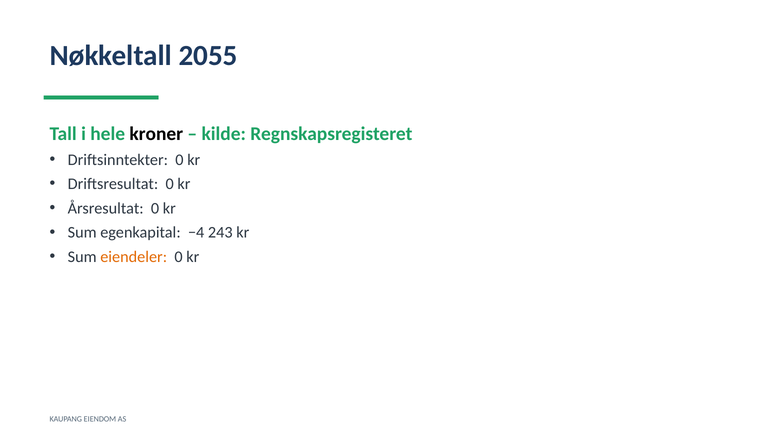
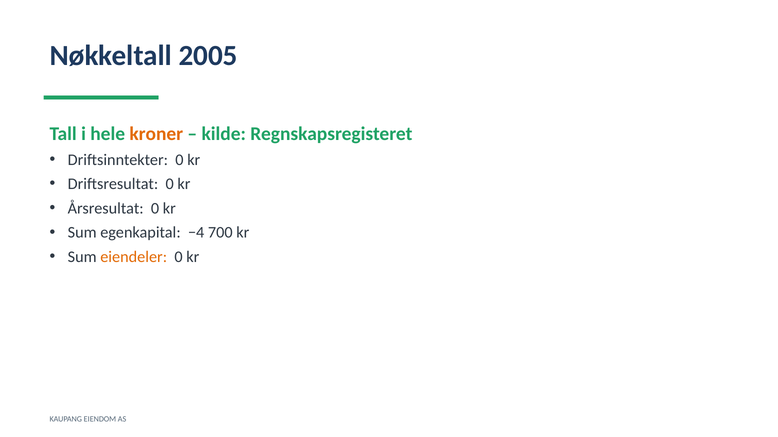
2055: 2055 -> 2005
kroner colour: black -> orange
243: 243 -> 700
